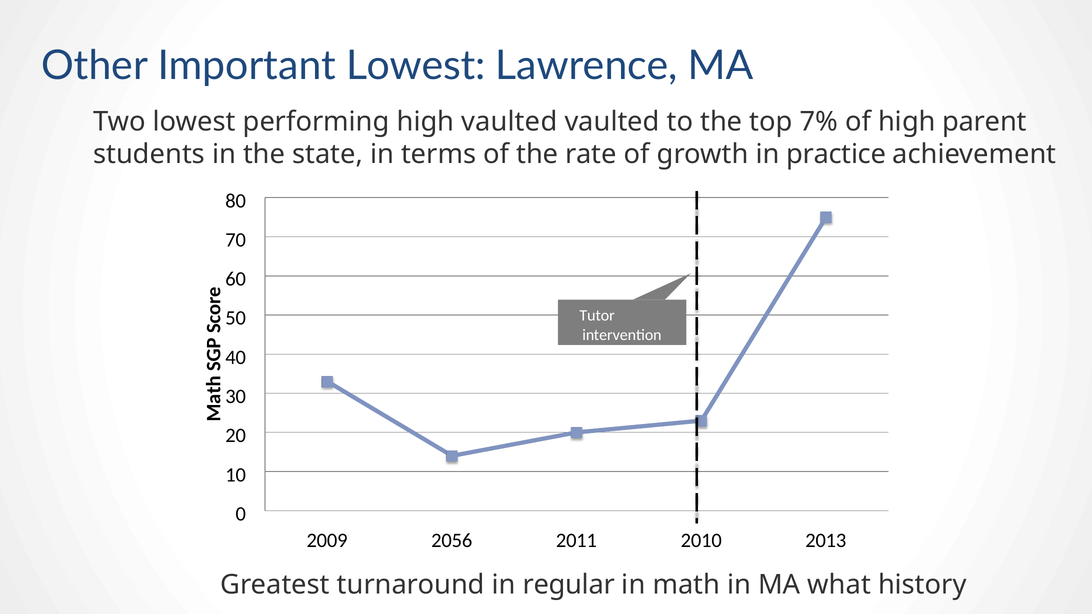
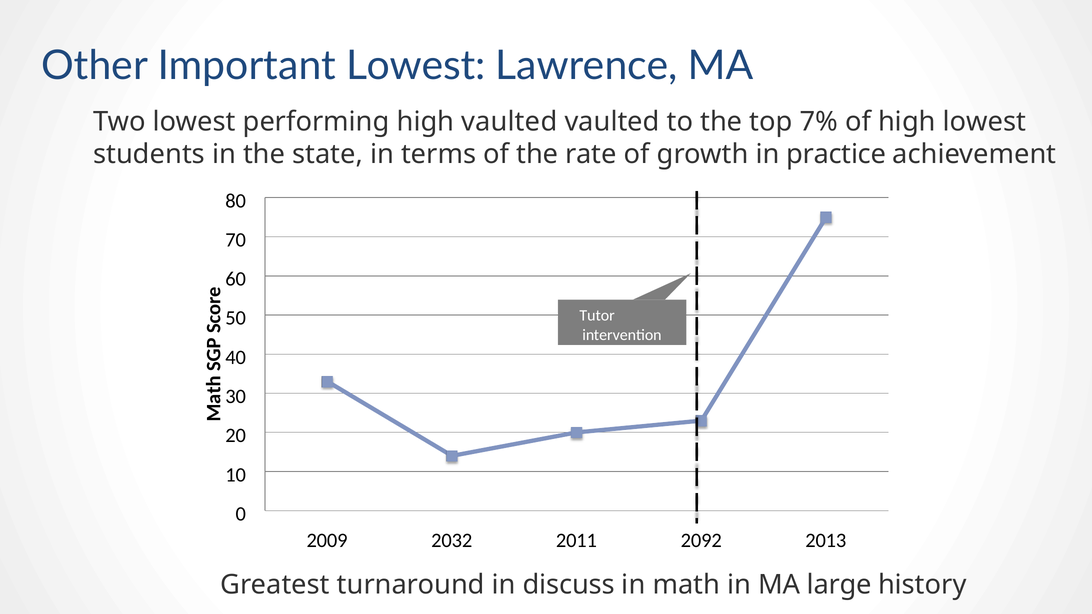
high parent: parent -> lowest
2056: 2056 -> 2032
2010: 2010 -> 2092
regular: regular -> discuss
what: what -> large
